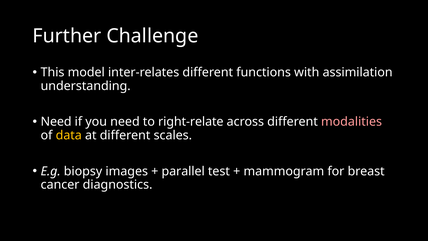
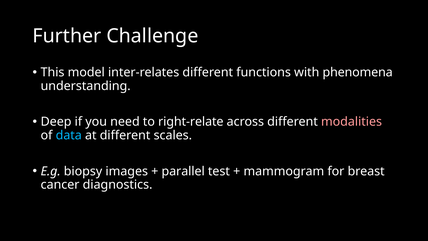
assimilation: assimilation -> phenomena
Need at (56, 122): Need -> Deep
data colour: yellow -> light blue
